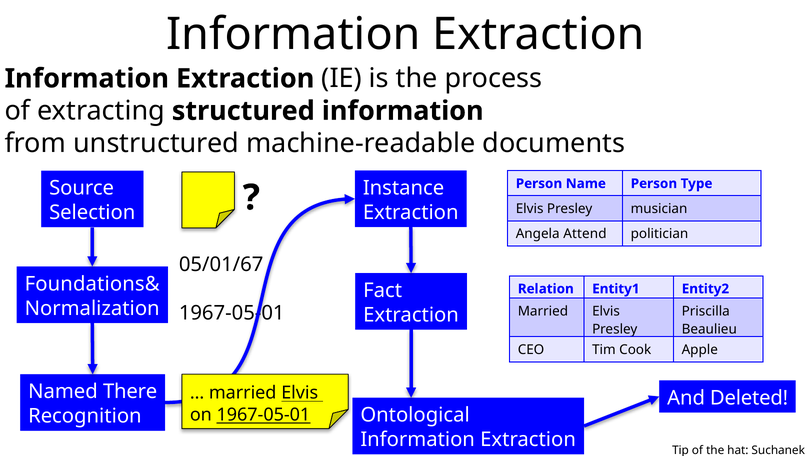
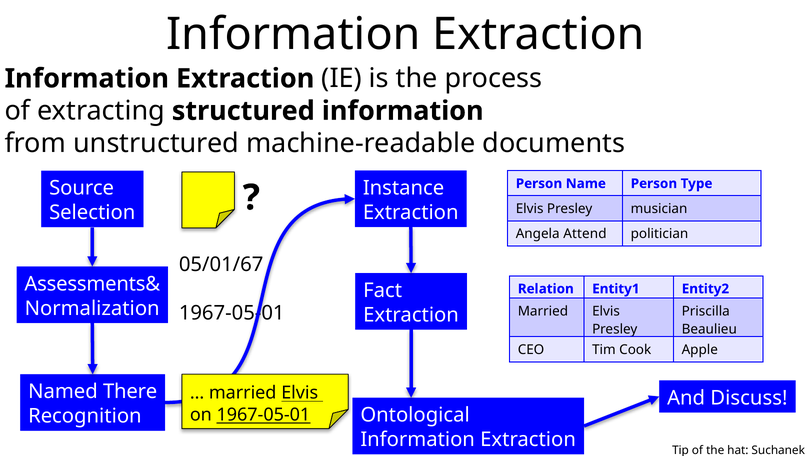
Foundations&: Foundations& -> Assessments&
Deleted: Deleted -> Discuss
